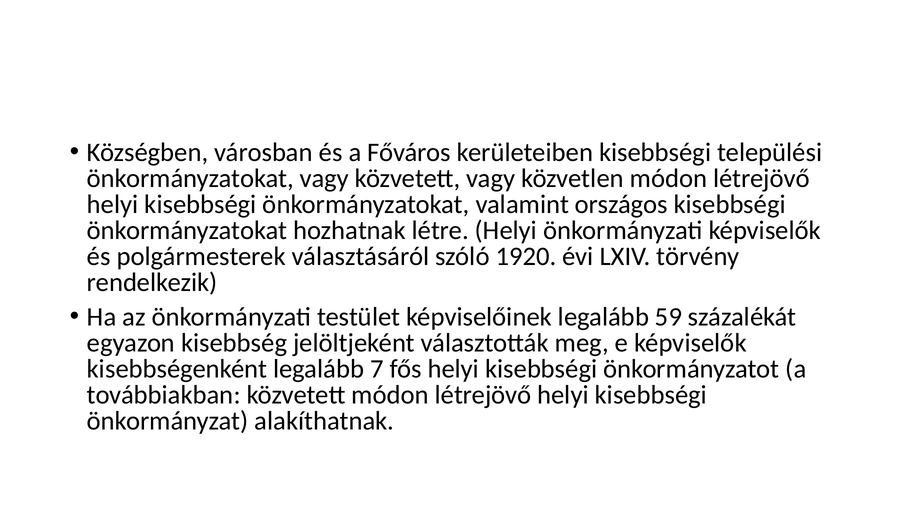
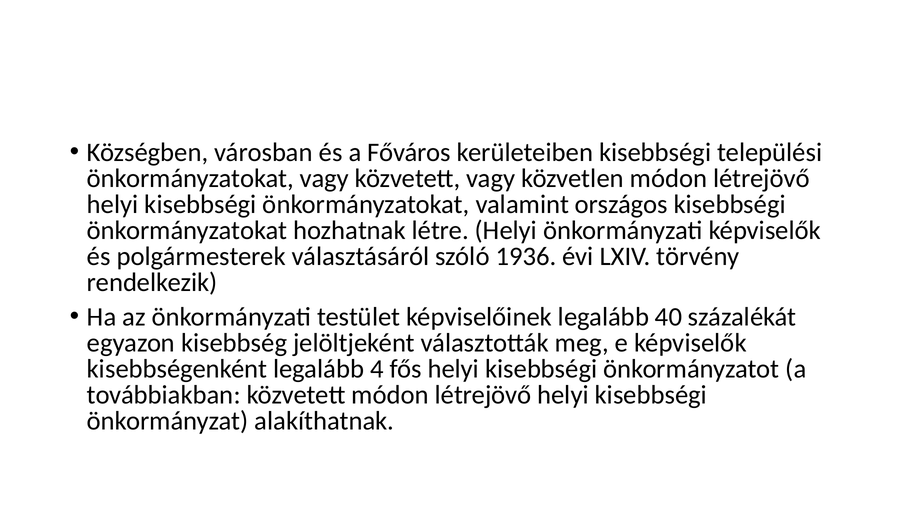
1920: 1920 -> 1936
59: 59 -> 40
7: 7 -> 4
